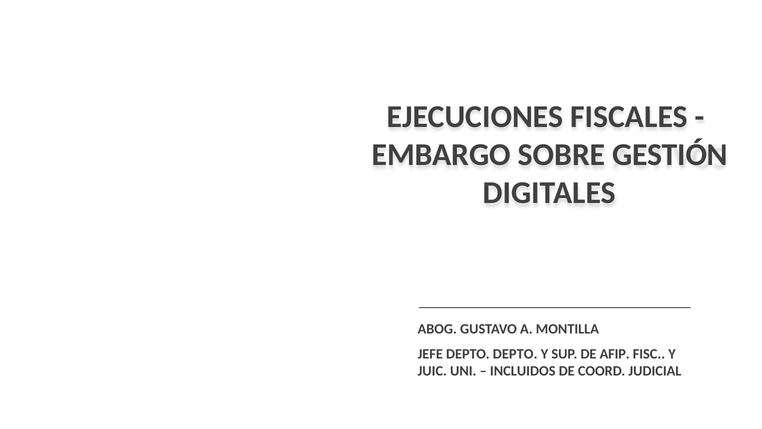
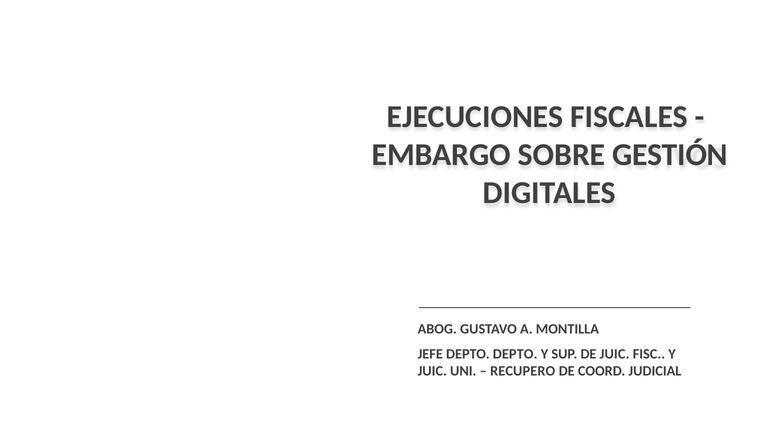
DE AFIP: AFIP -> JUIC
INCLUIDOS: INCLUIDOS -> RECUPERO
